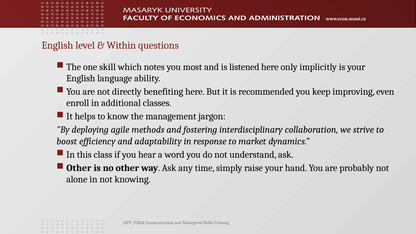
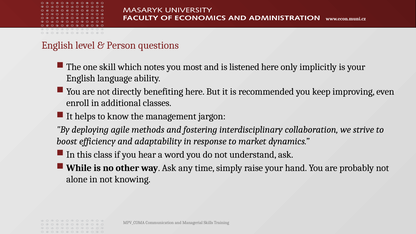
Within: Within -> Person
Other at (79, 168): Other -> While
